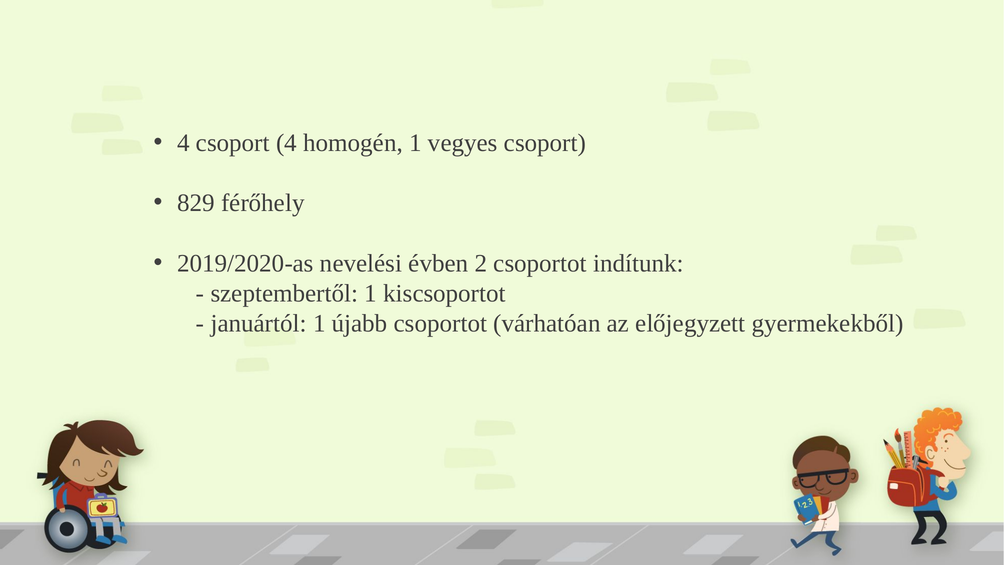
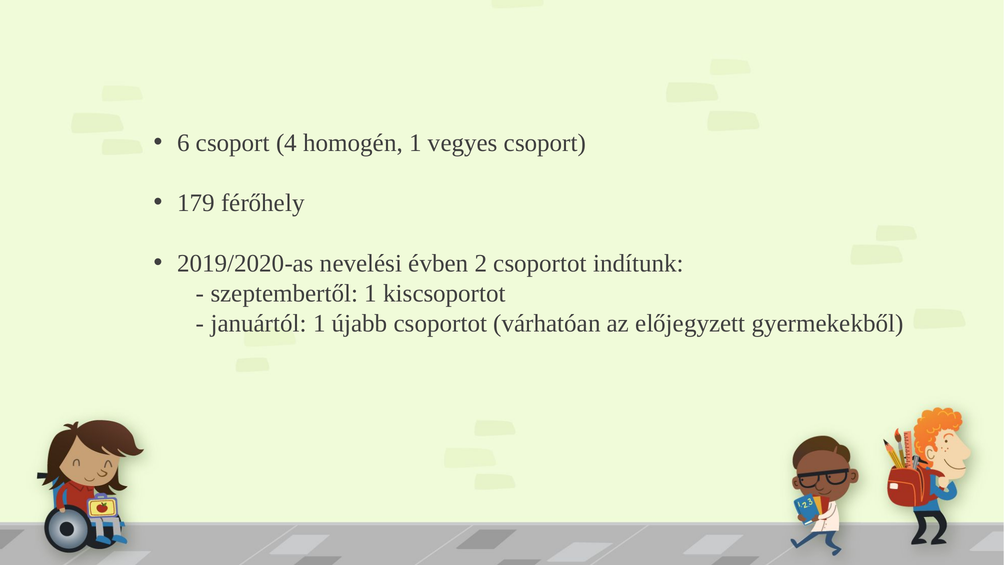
4 at (183, 143): 4 -> 6
829: 829 -> 179
